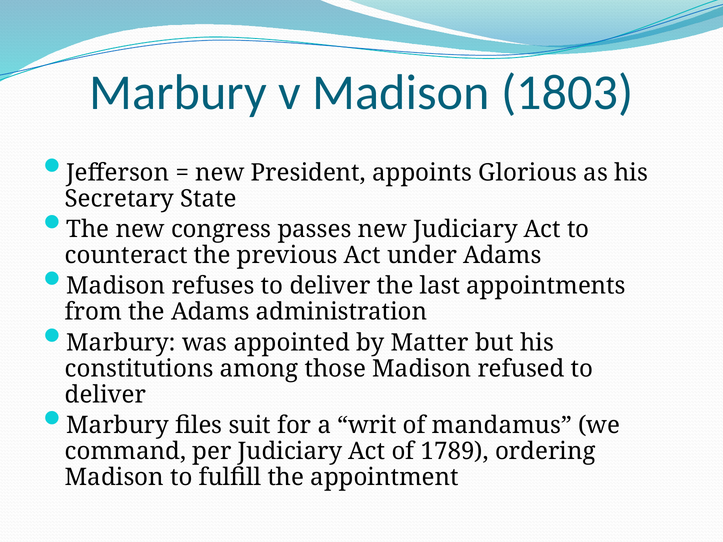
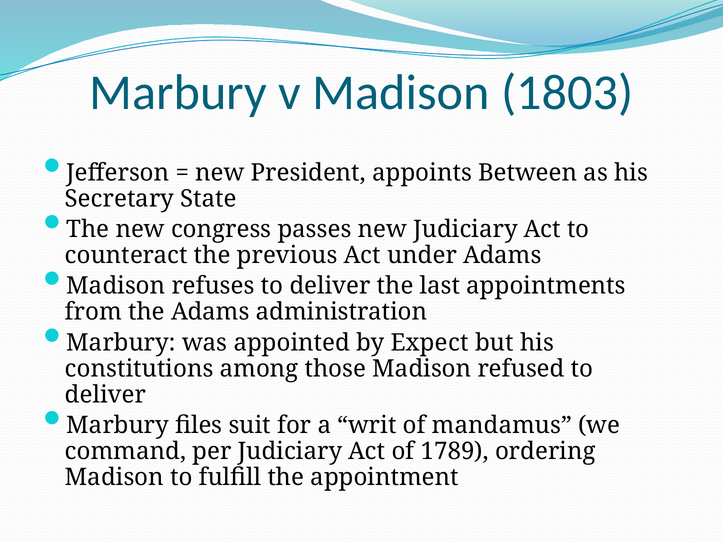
Glorious: Glorious -> Between
Matter: Matter -> Expect
